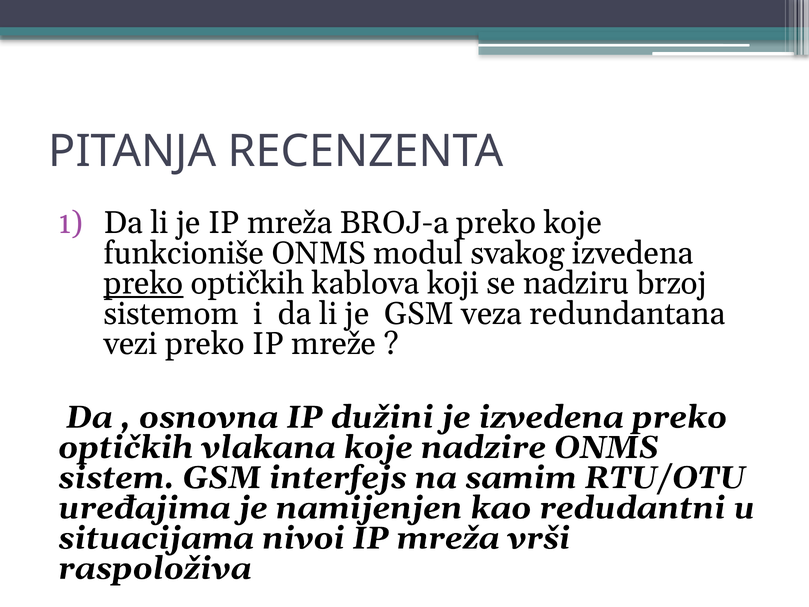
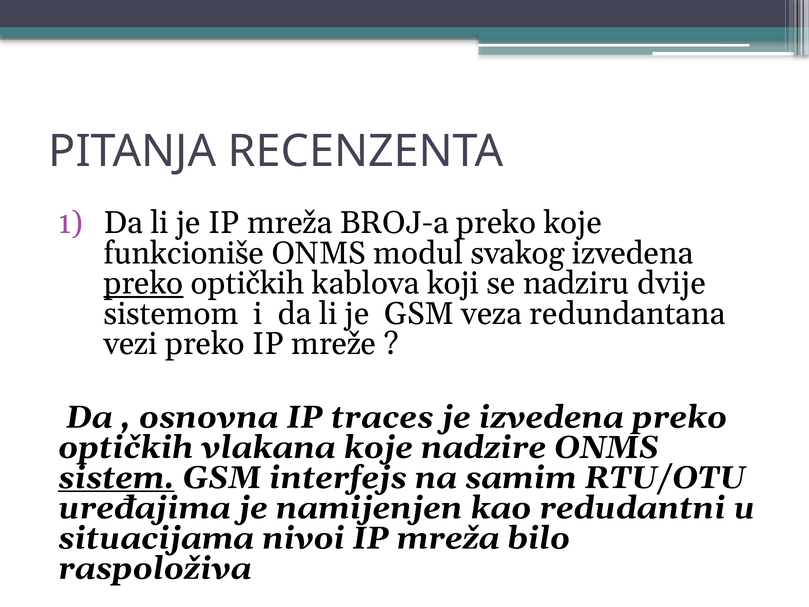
brzoj: brzoj -> dvije
dužini: dužini -> traces
sistem underline: none -> present
vrši: vrši -> bilo
